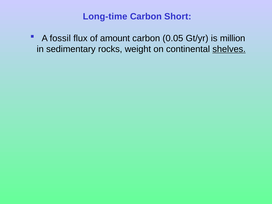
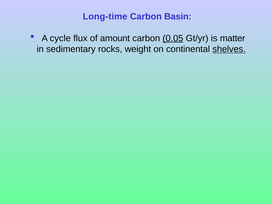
Short: Short -> Basin
fossil: fossil -> cycle
0.05 underline: none -> present
million: million -> matter
